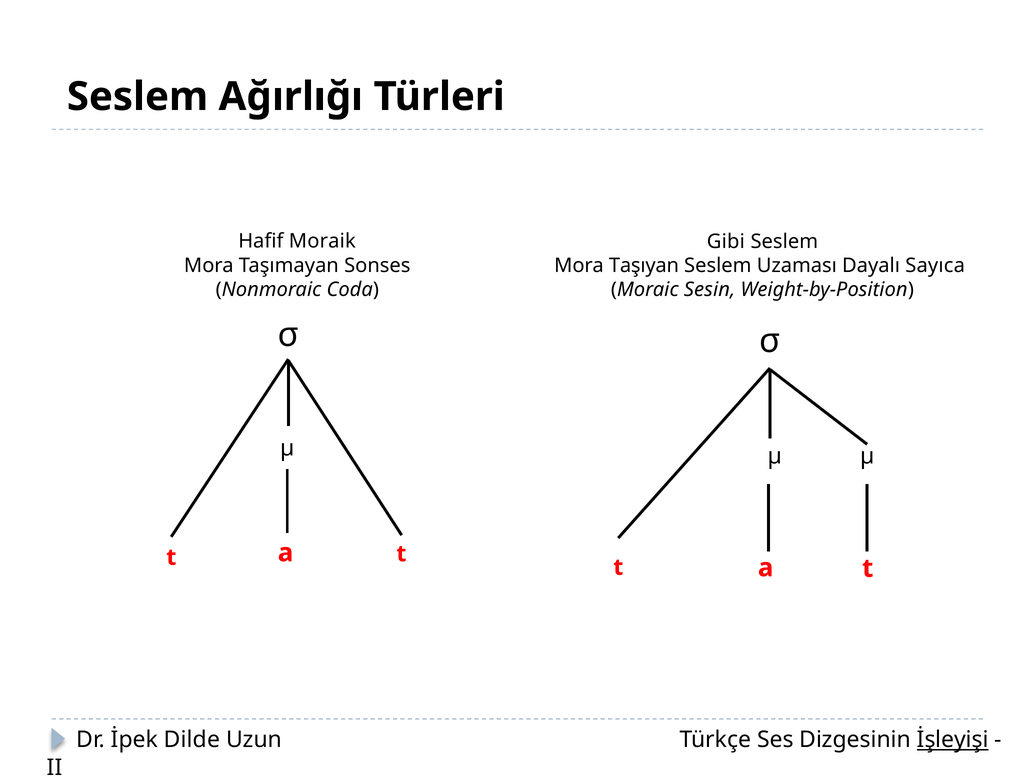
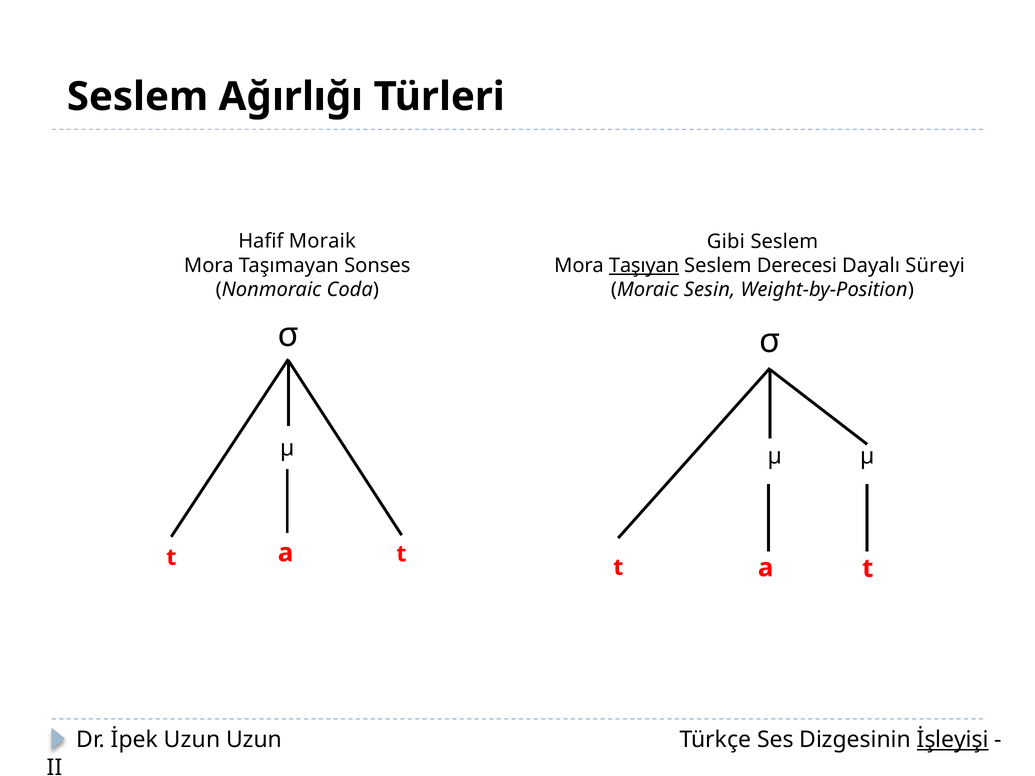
Taşıyan underline: none -> present
Uzaması: Uzaması -> Derecesi
Sayıca: Sayıca -> Süreyi
İpek Dilde: Dilde -> Uzun
